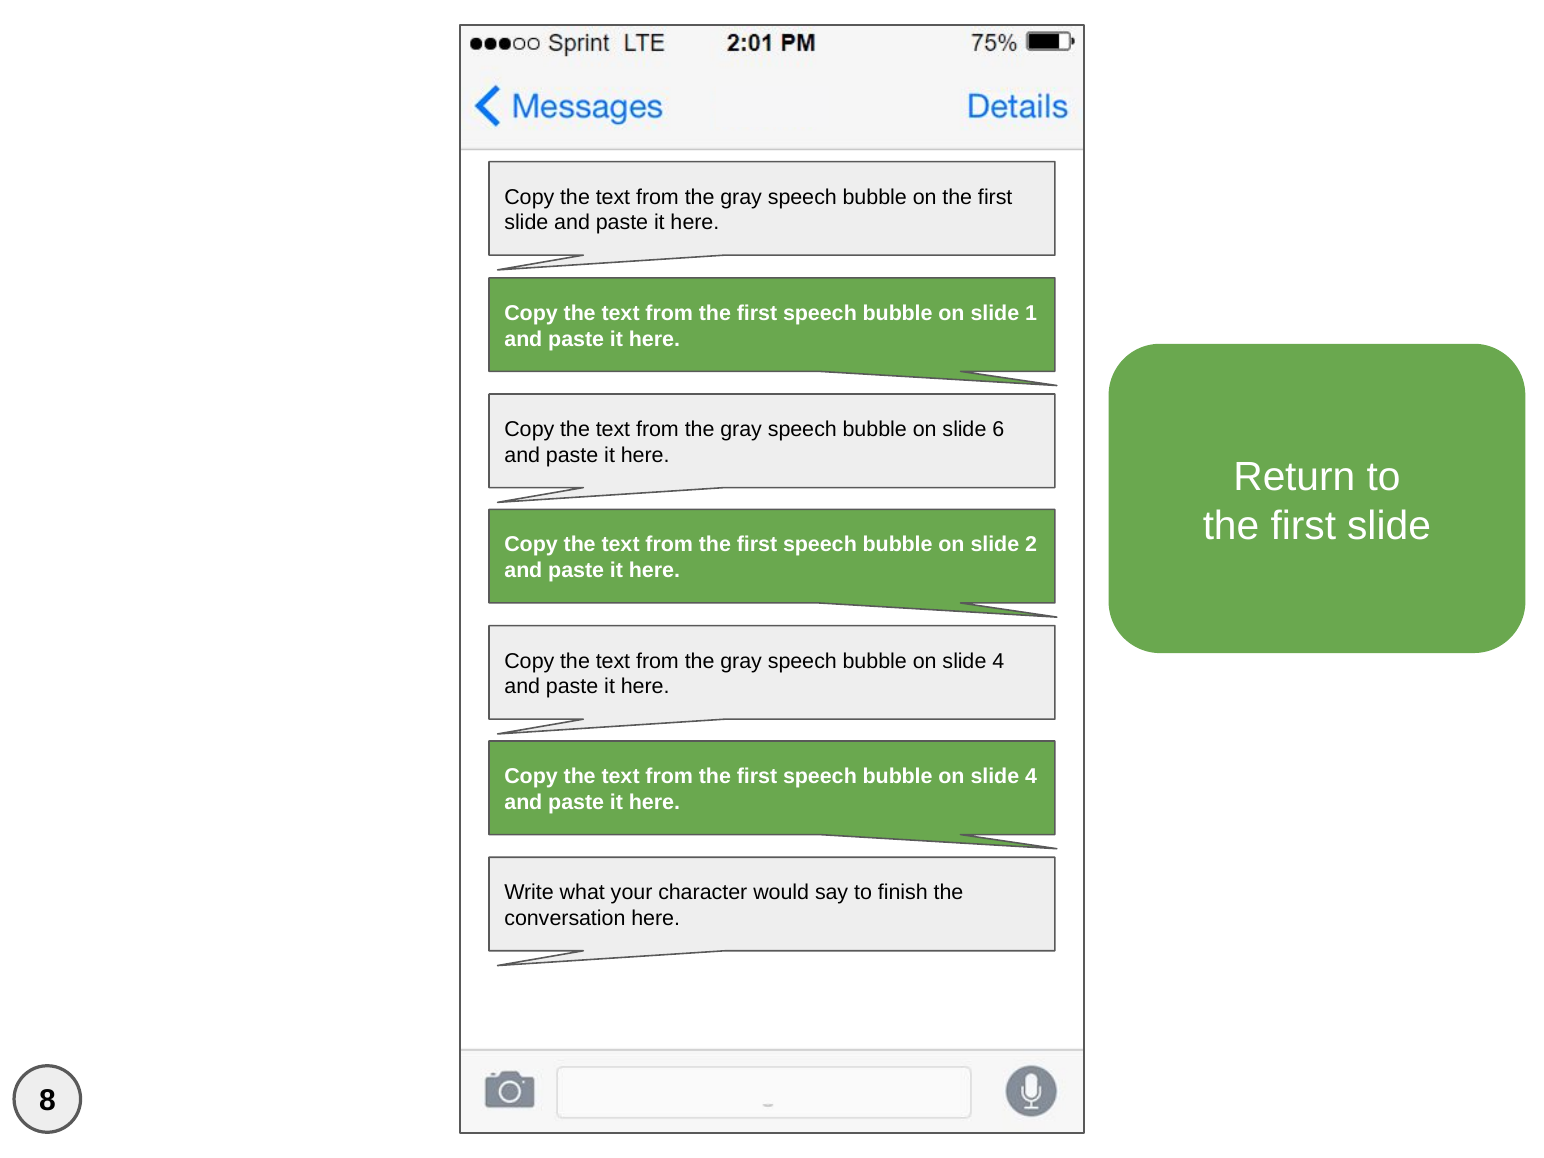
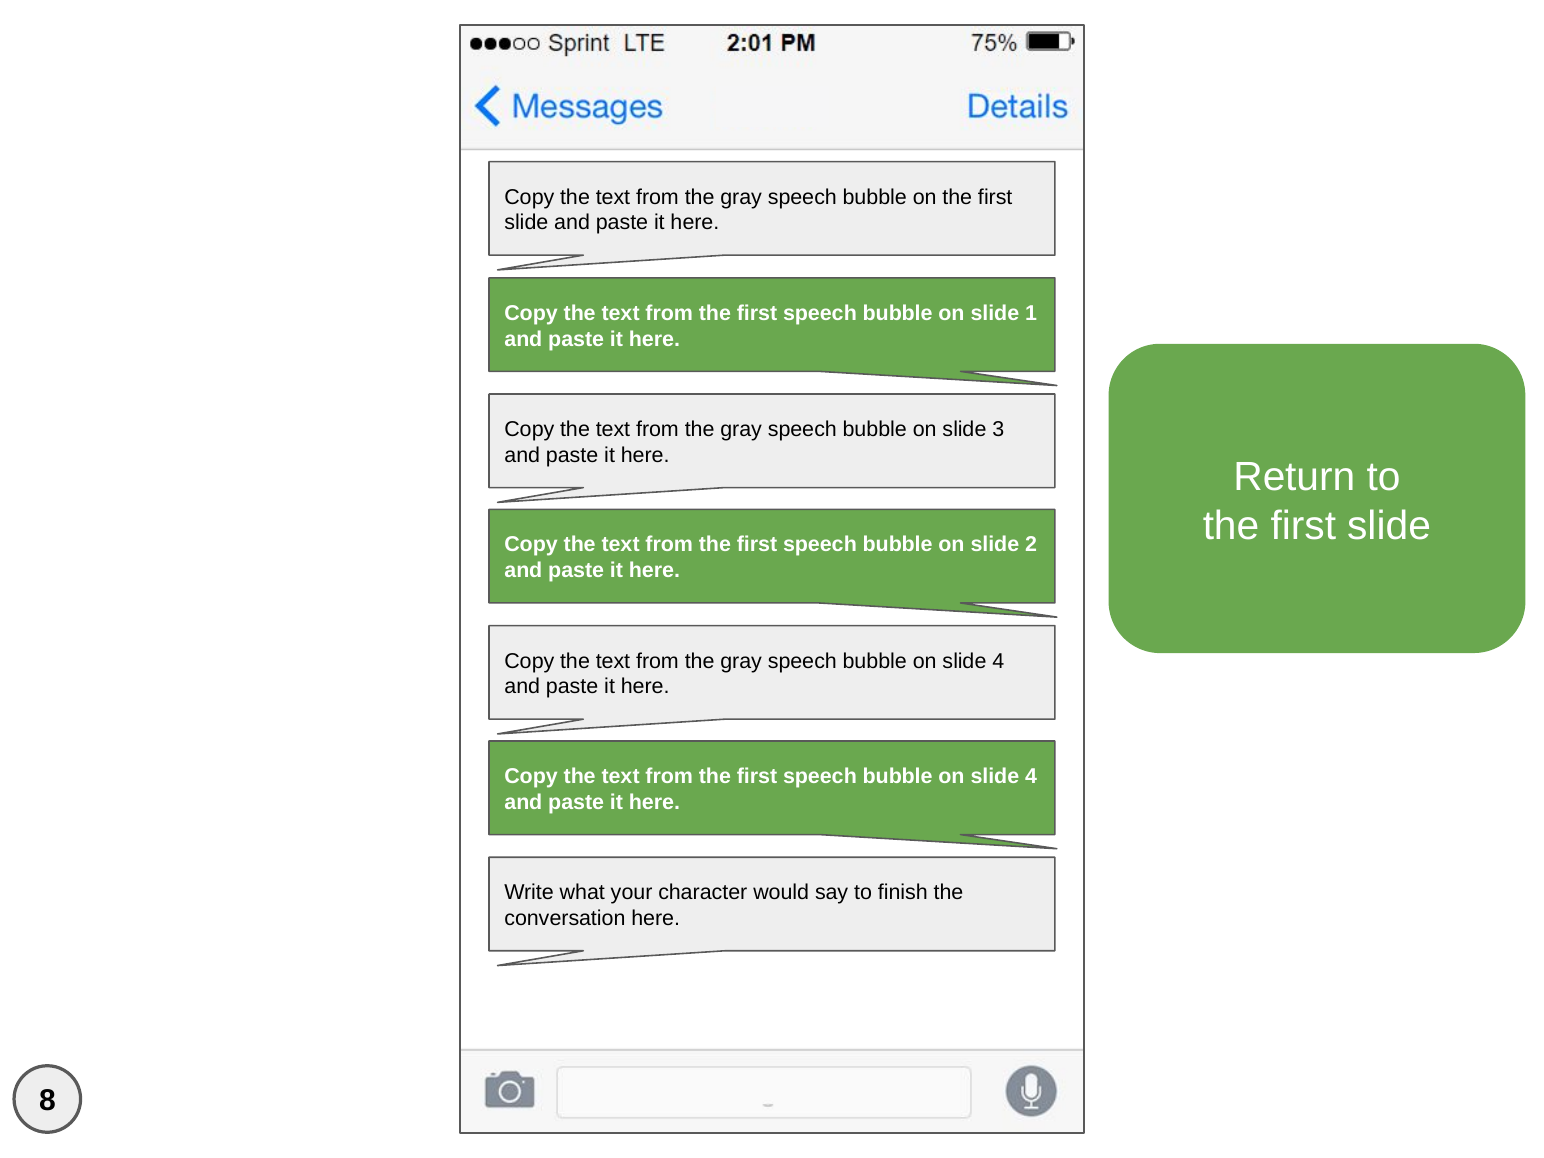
6: 6 -> 3
